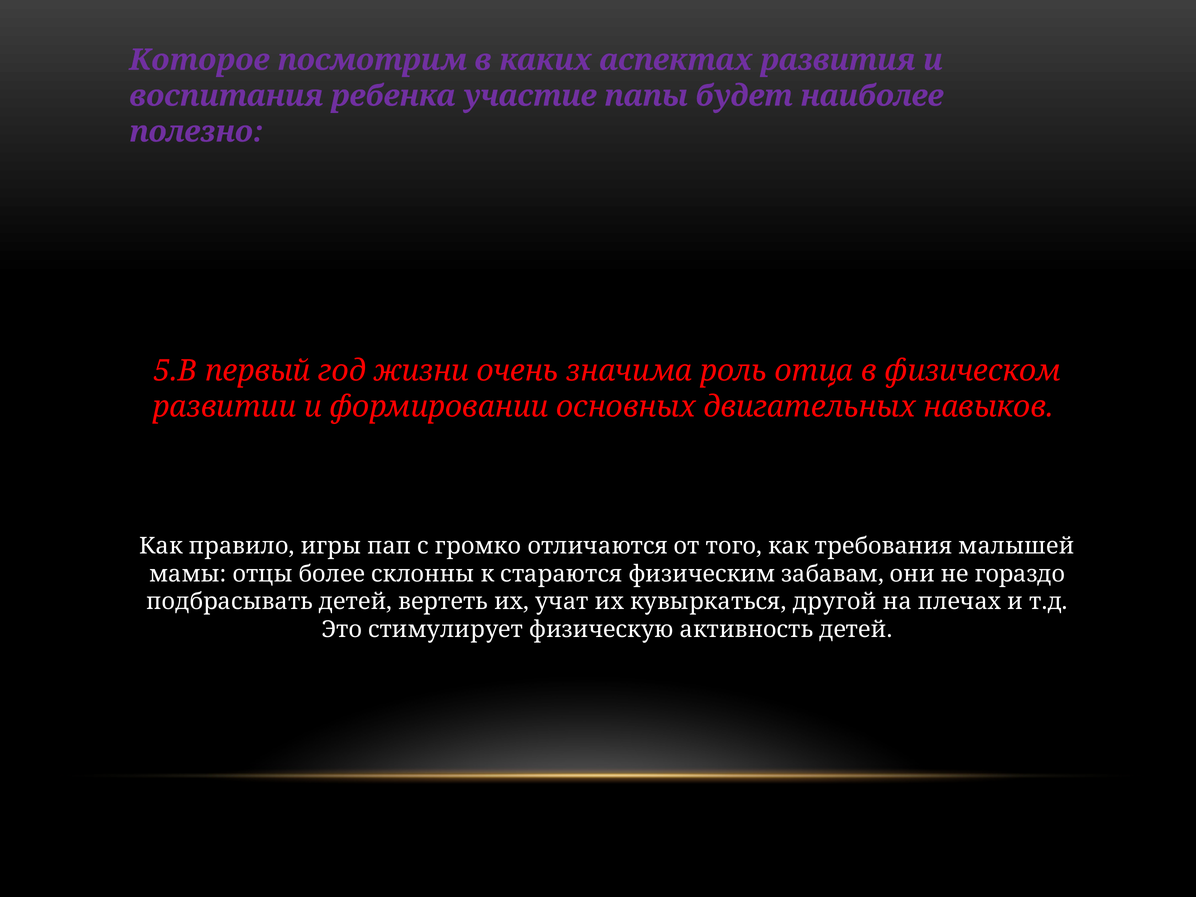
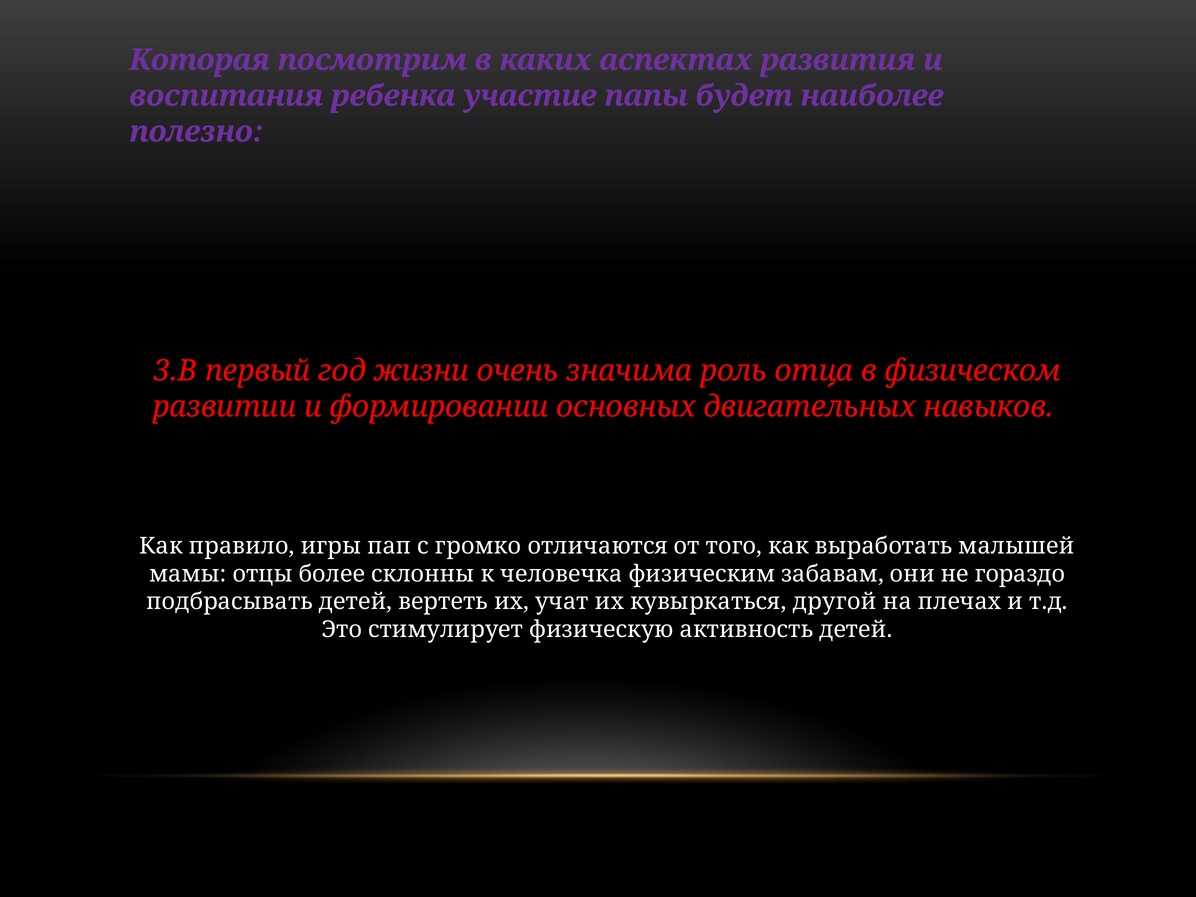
Которое: Которое -> Которая
5.В: 5.В -> 3.В
требования: требования -> выработать
стараются: стараются -> человечка
